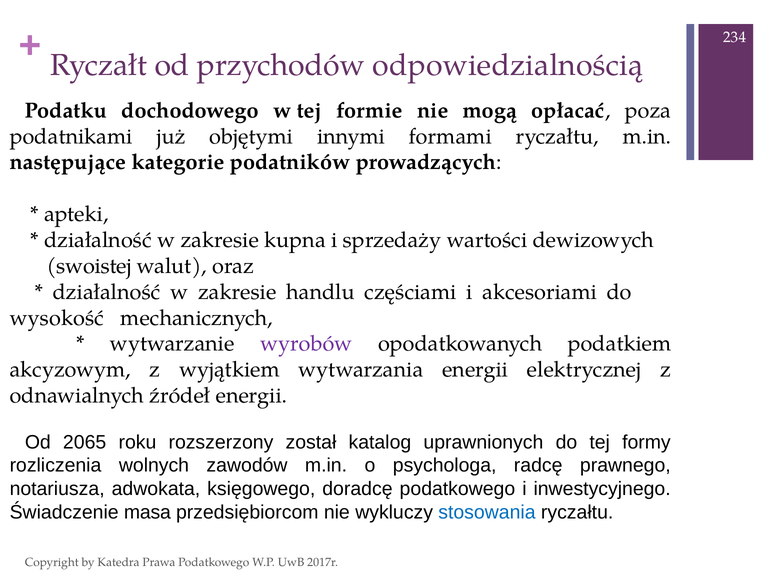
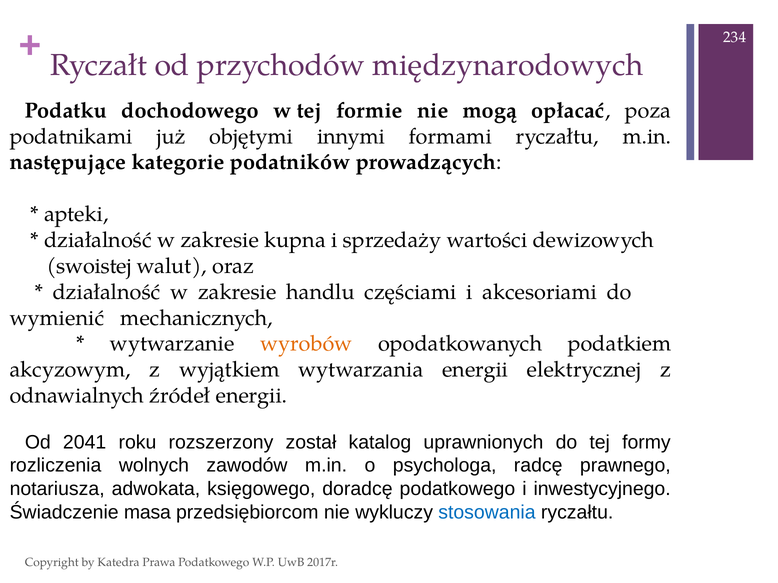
odpowiedzialnością: odpowiedzialnością -> międzynarodowych
wysokość: wysokość -> wymienić
wyrobów colour: purple -> orange
2065: 2065 -> 2041
